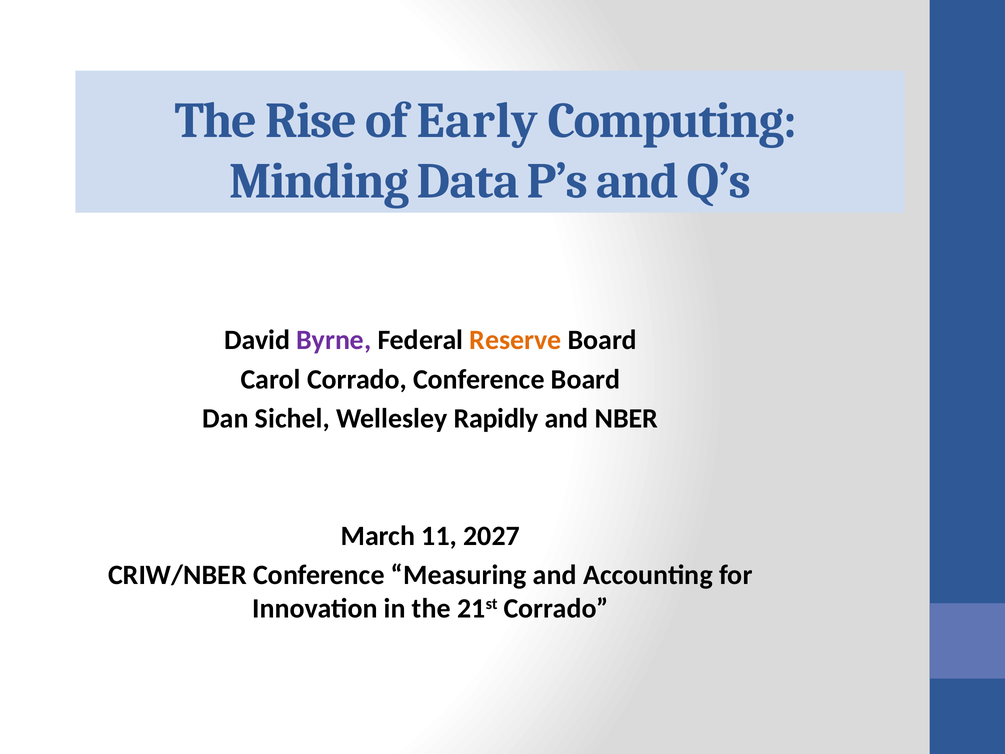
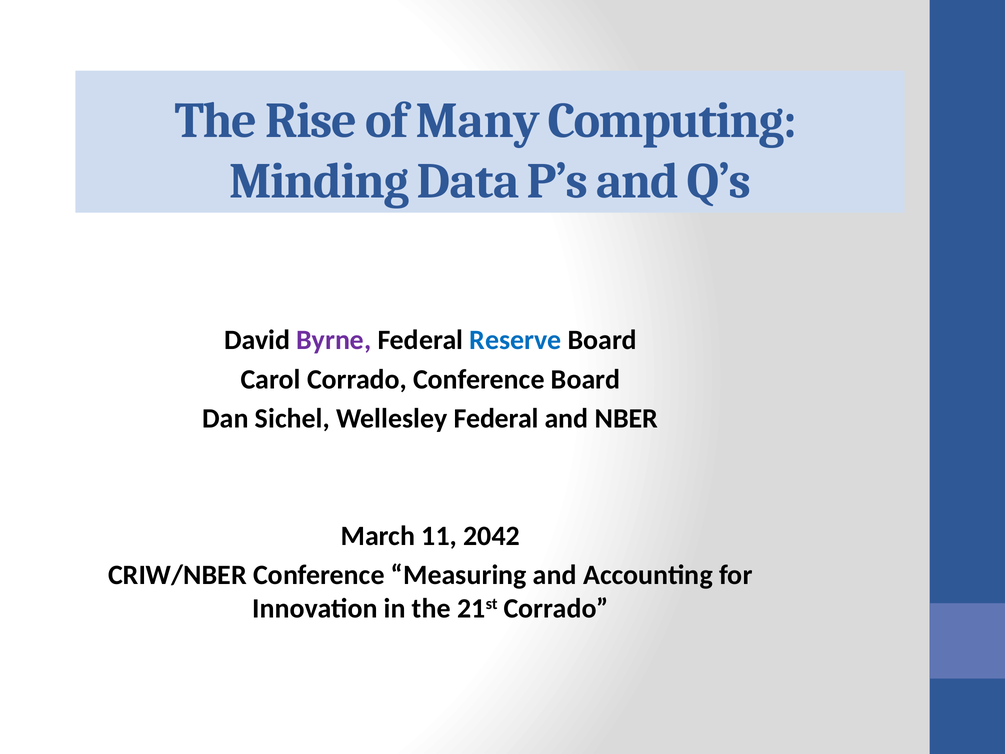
Early: Early -> Many
Reserve colour: orange -> blue
Wellesley Rapidly: Rapidly -> Federal
2027: 2027 -> 2042
